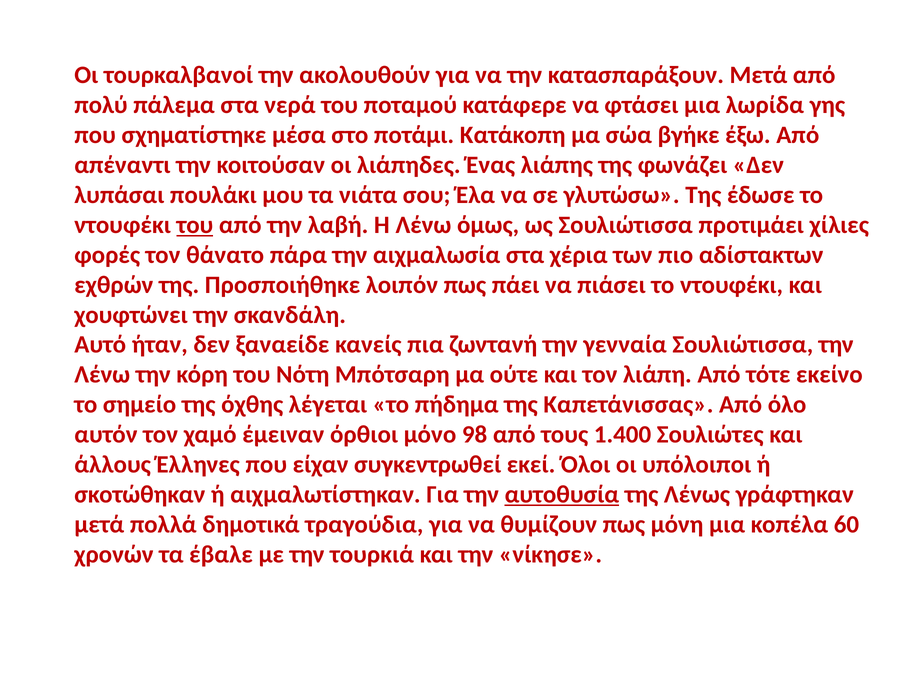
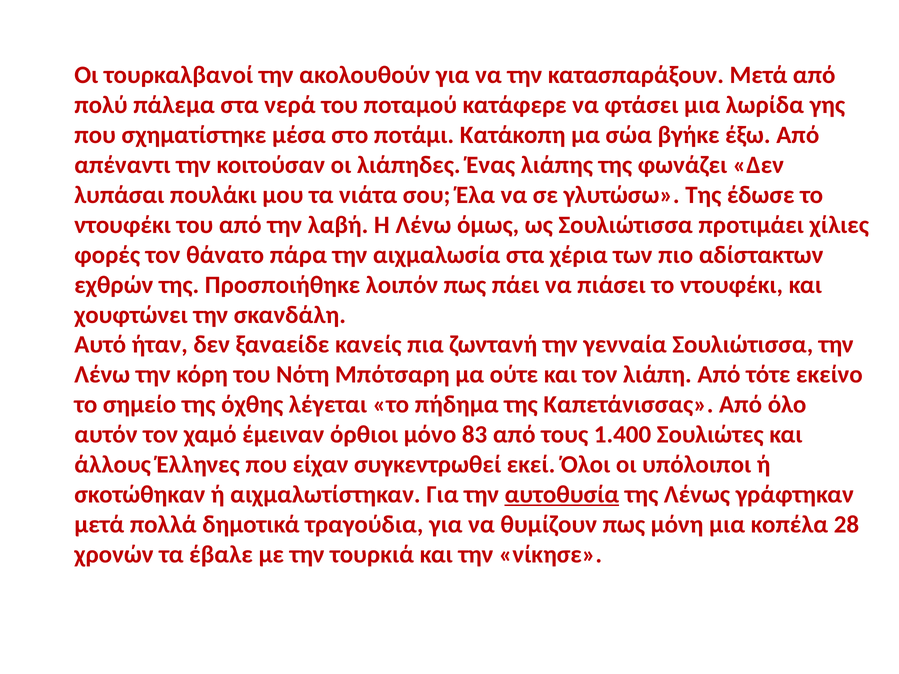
του at (195, 225) underline: present -> none
98: 98 -> 83
60: 60 -> 28
